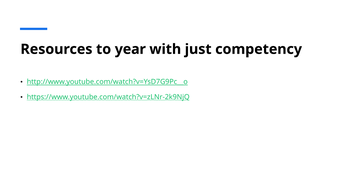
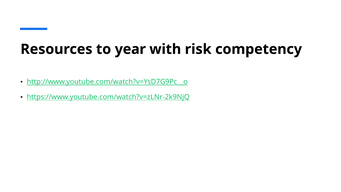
just: just -> risk
